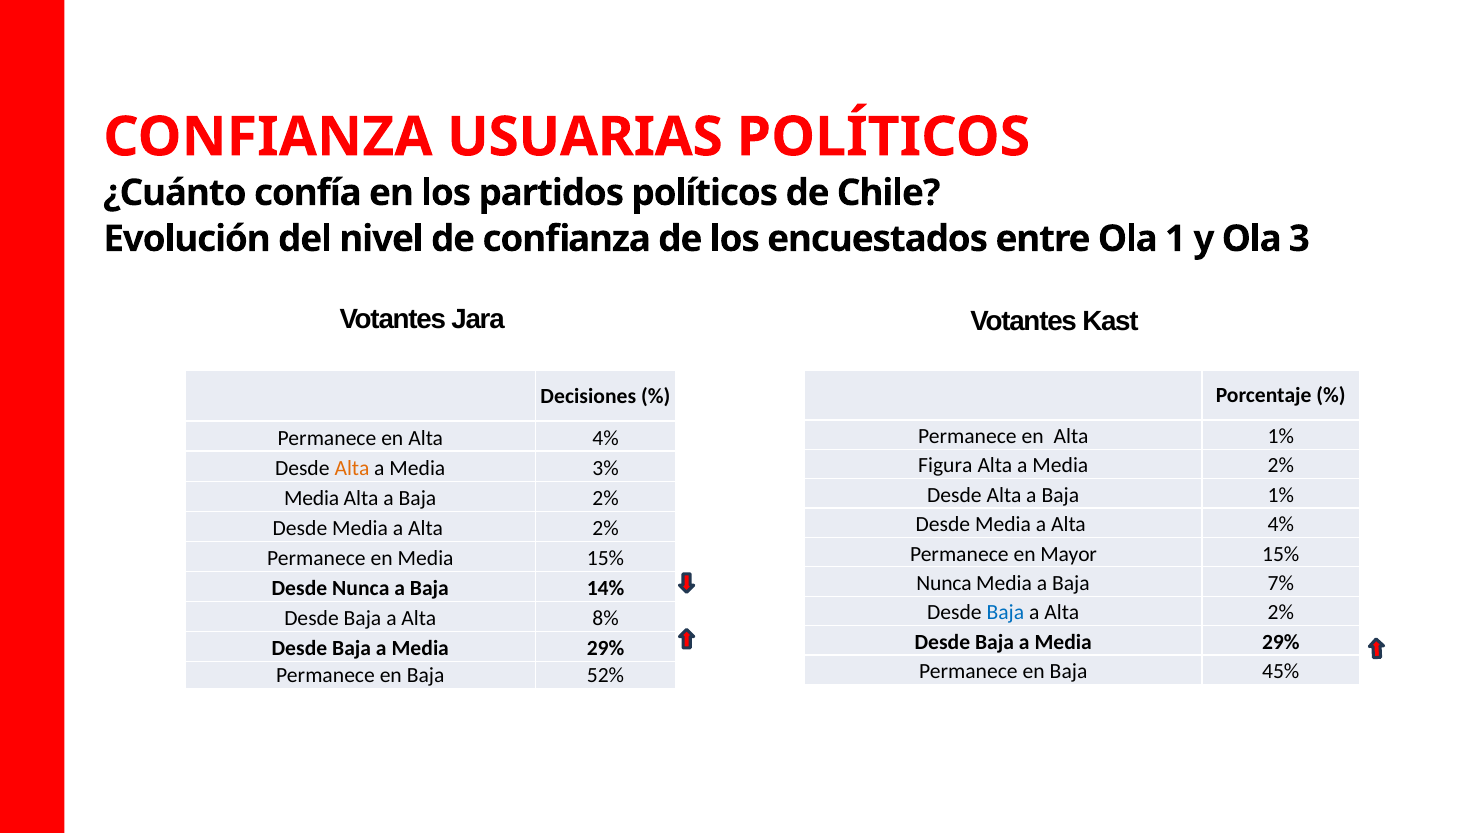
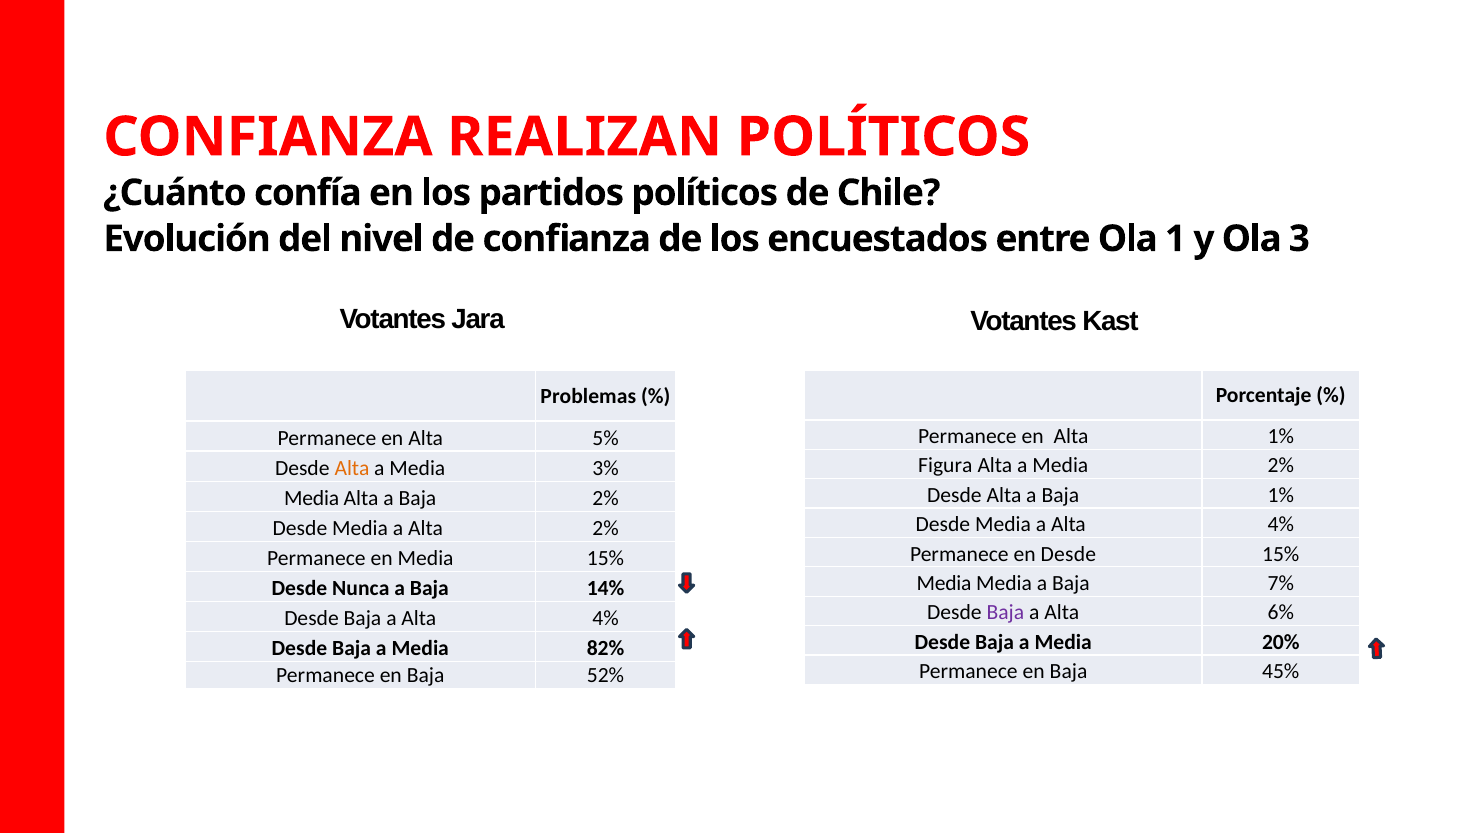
USUARIAS: USUARIAS -> REALIZAN
Decisiones: Decisiones -> Problemas
en Alta 4%: 4% -> 5%
en Mayor: Mayor -> Desde
Nunca at (944, 583): Nunca -> Media
Baja at (1005, 612) colour: blue -> purple
2% at (1281, 612): 2% -> 6%
Baja a Alta 8%: 8% -> 4%
29% at (1281, 642): 29% -> 20%
29% at (606, 648): 29% -> 82%
